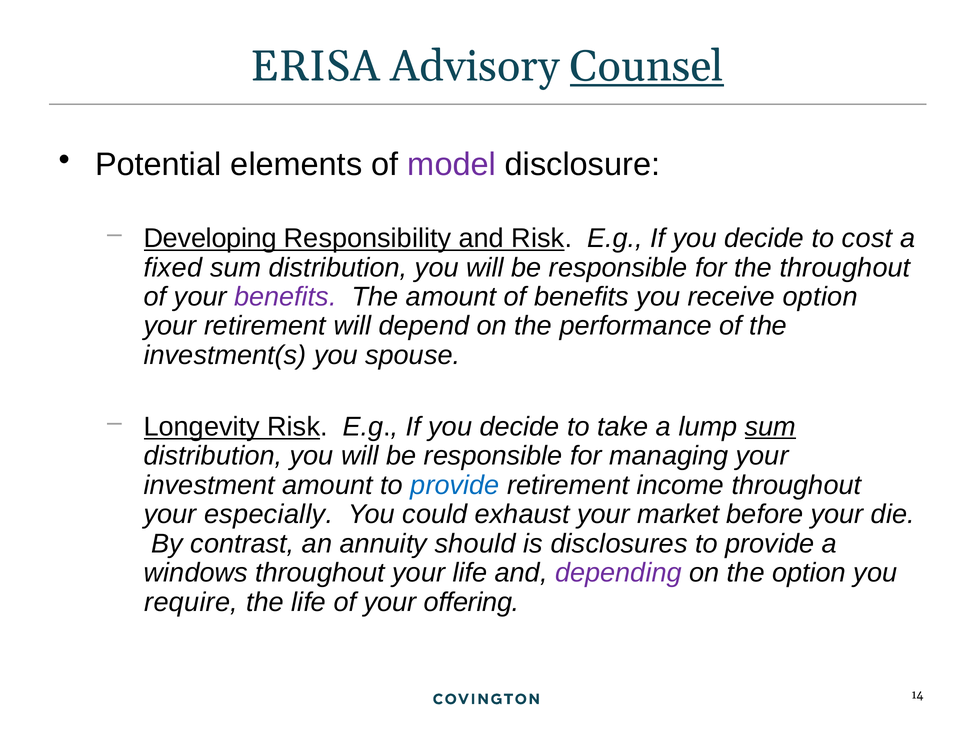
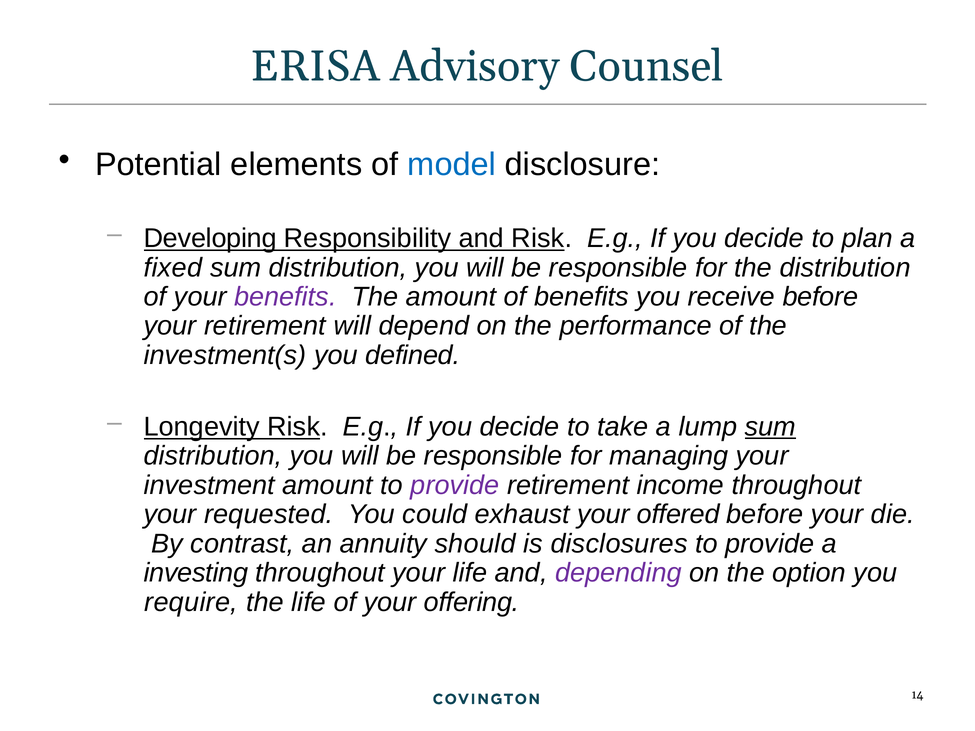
Counsel underline: present -> none
model colour: purple -> blue
cost: cost -> plan
the throughout: throughout -> distribution
receive option: option -> before
spouse: spouse -> defined
provide at (455, 485) colour: blue -> purple
especially: especially -> requested
market: market -> offered
windows: windows -> investing
